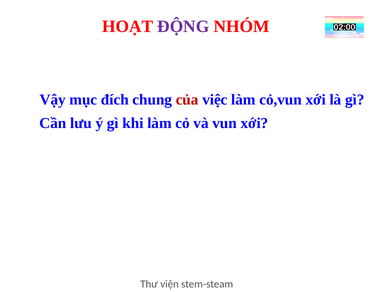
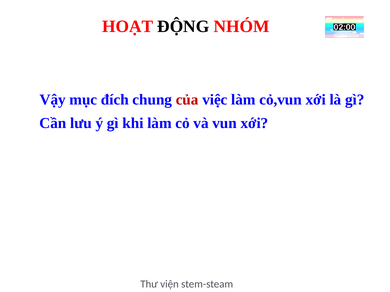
ĐỘNG colour: purple -> black
